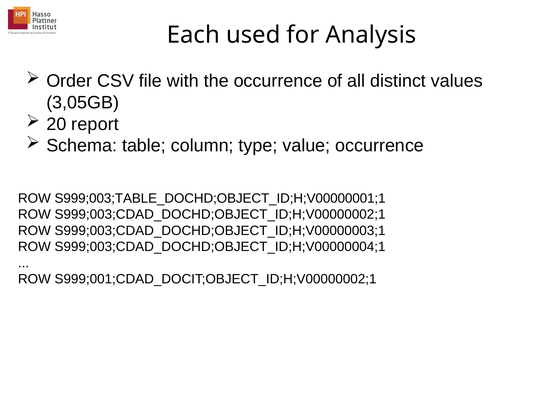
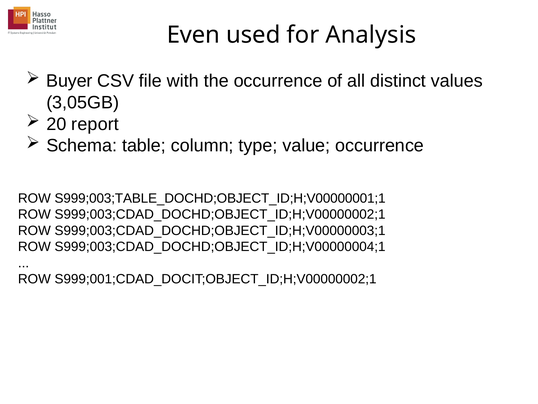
Each: Each -> Even
Order: Order -> Buyer
